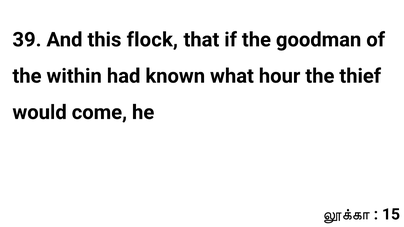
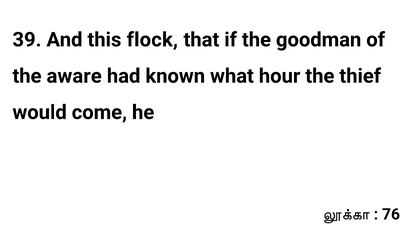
within: within -> aware
15: 15 -> 76
